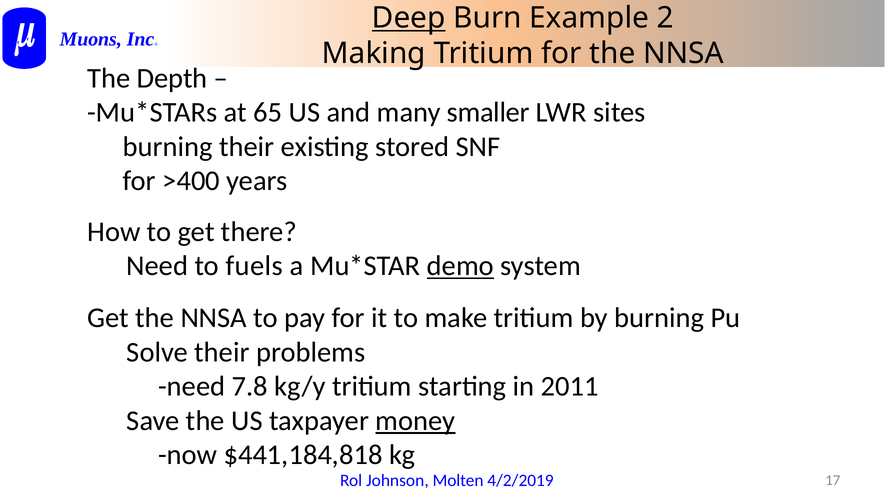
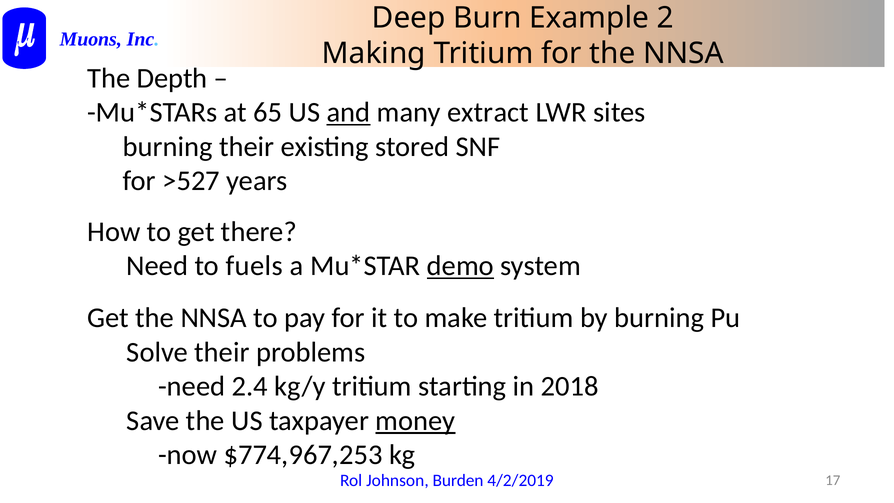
Deep underline: present -> none
and underline: none -> present
smaller: smaller -> extract
>400: >400 -> >527
7.8: 7.8 -> 2.4
2011: 2011 -> 2018
$441,184,818: $441,184,818 -> $774,967,253
Molten: Molten -> Burden
